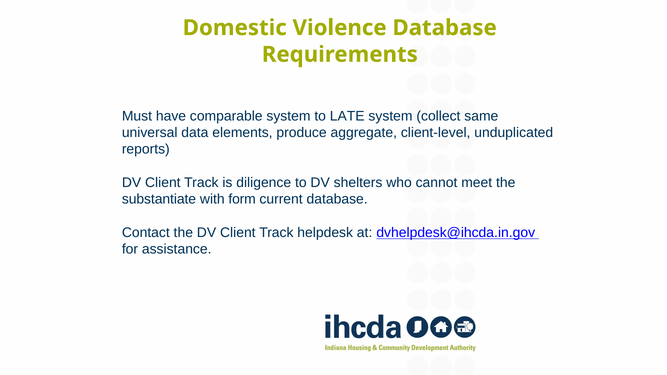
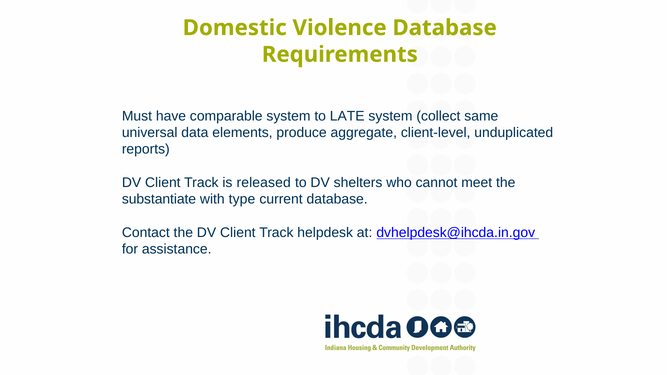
diligence: diligence -> released
form: form -> type
